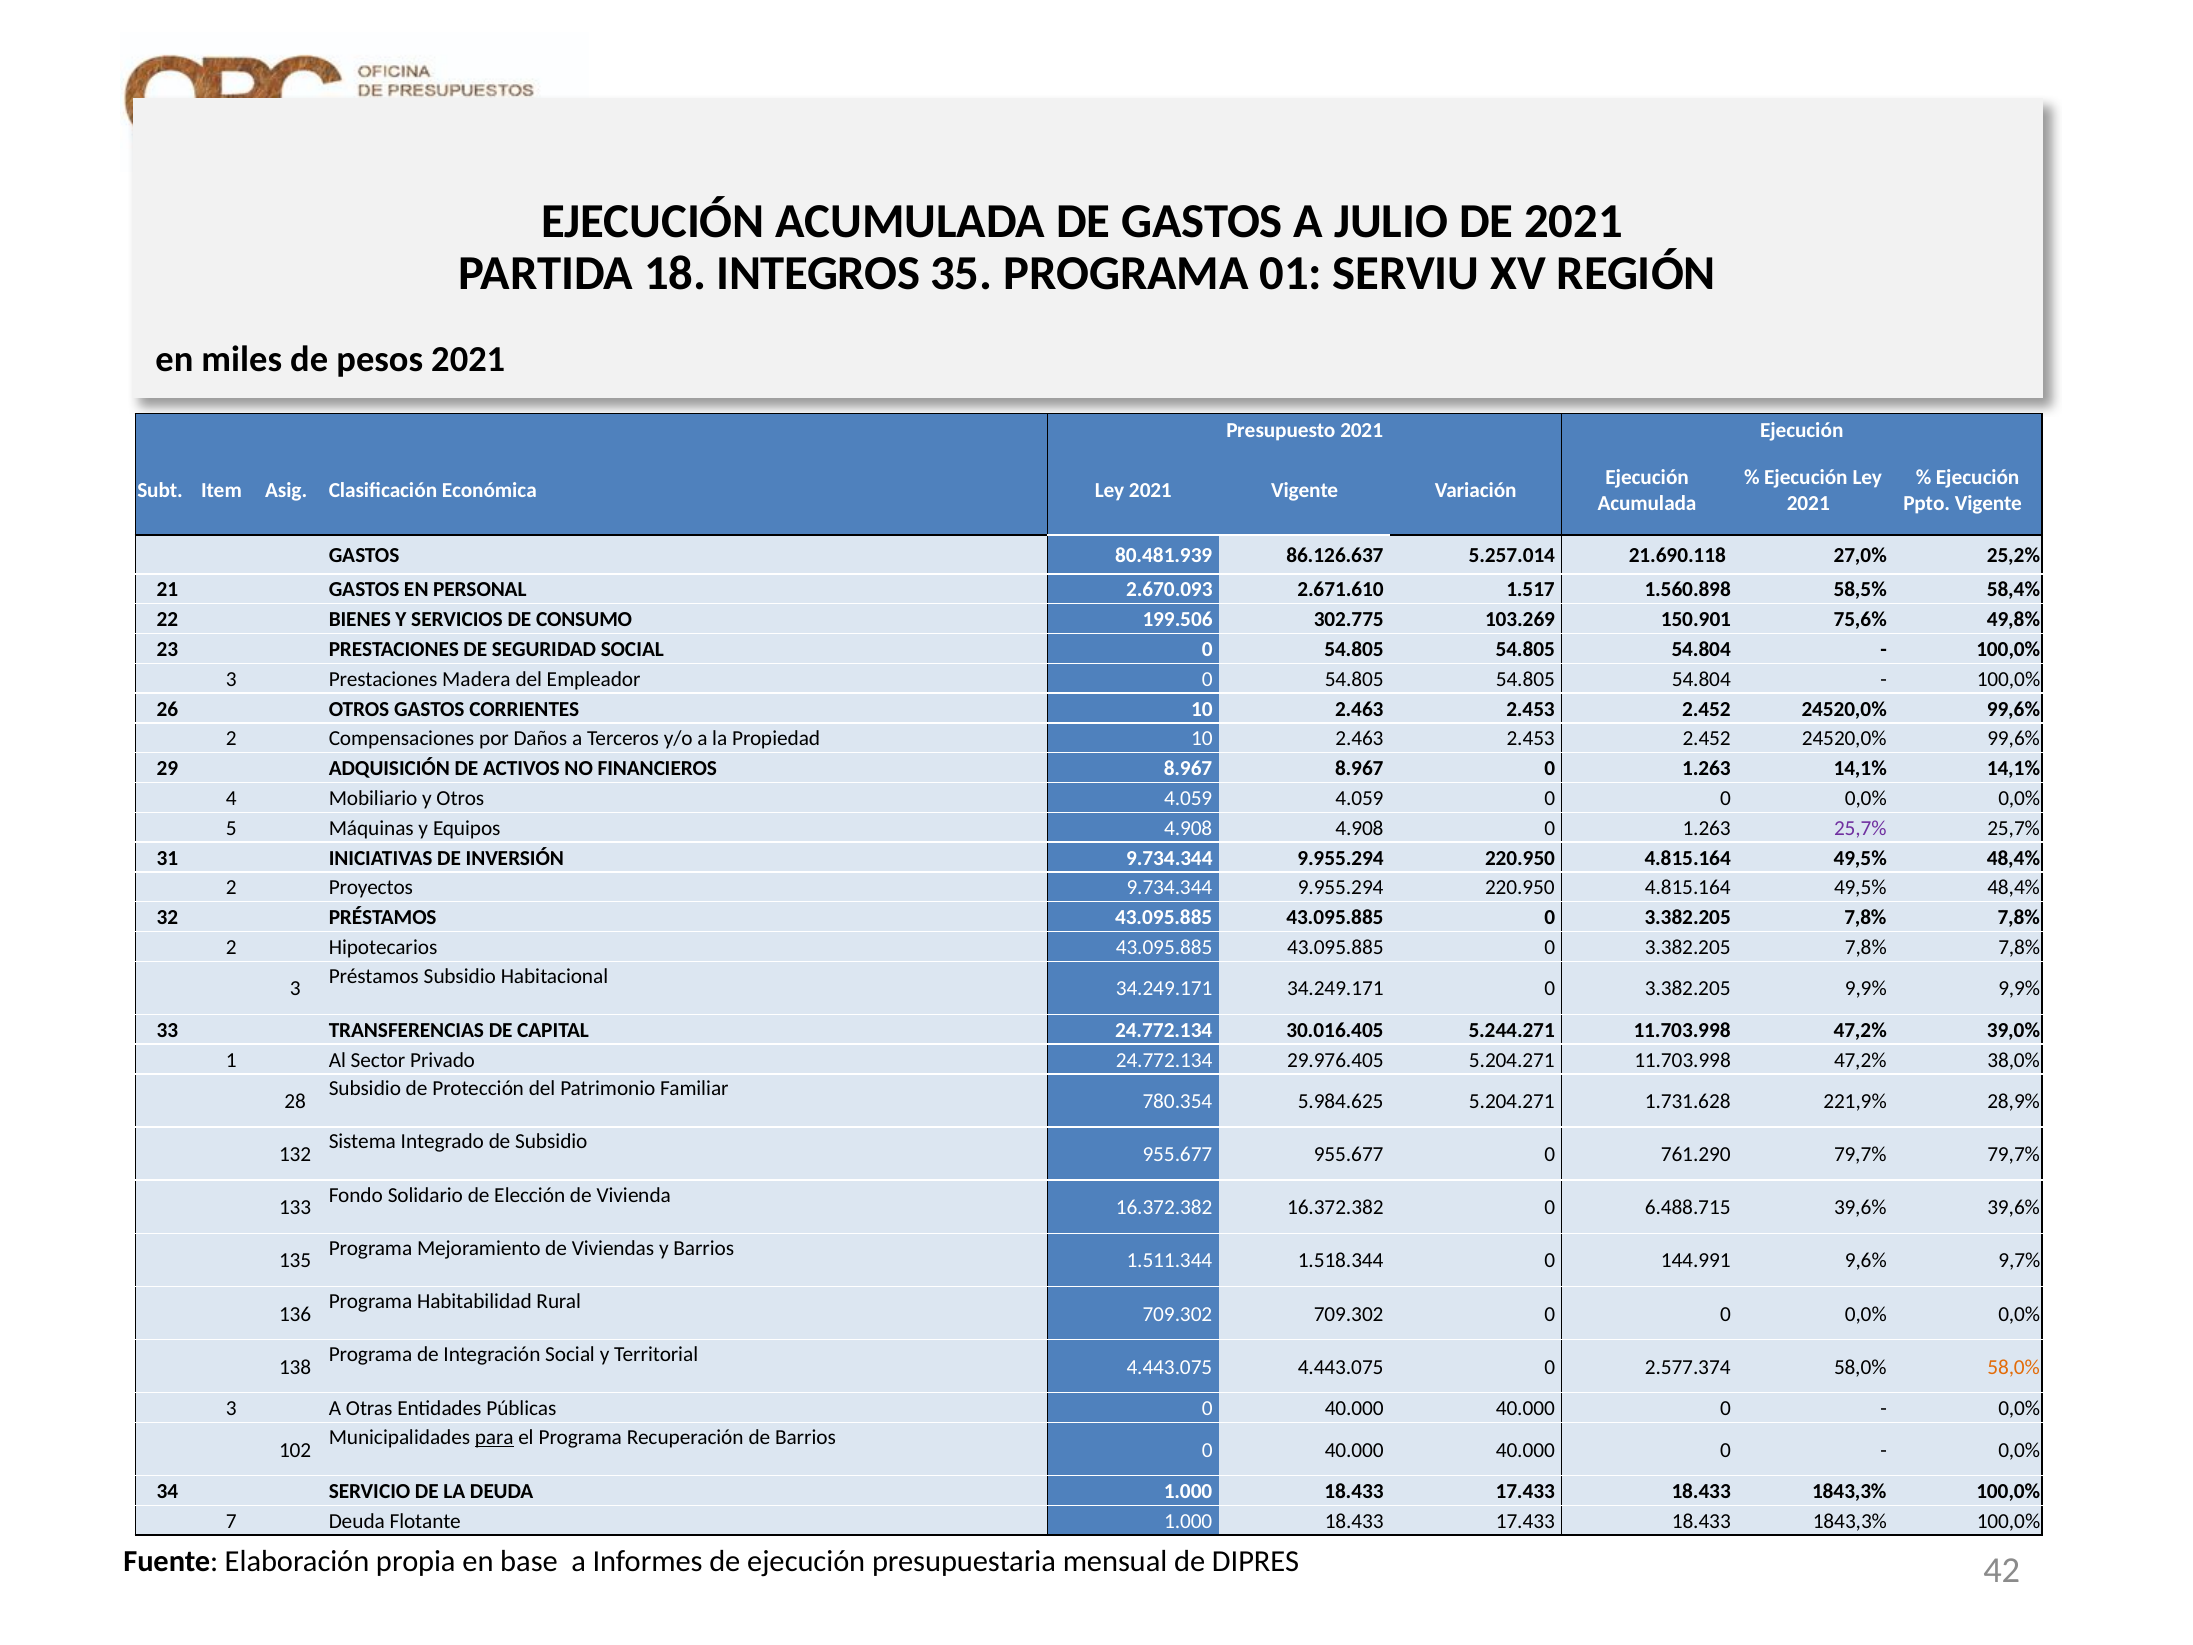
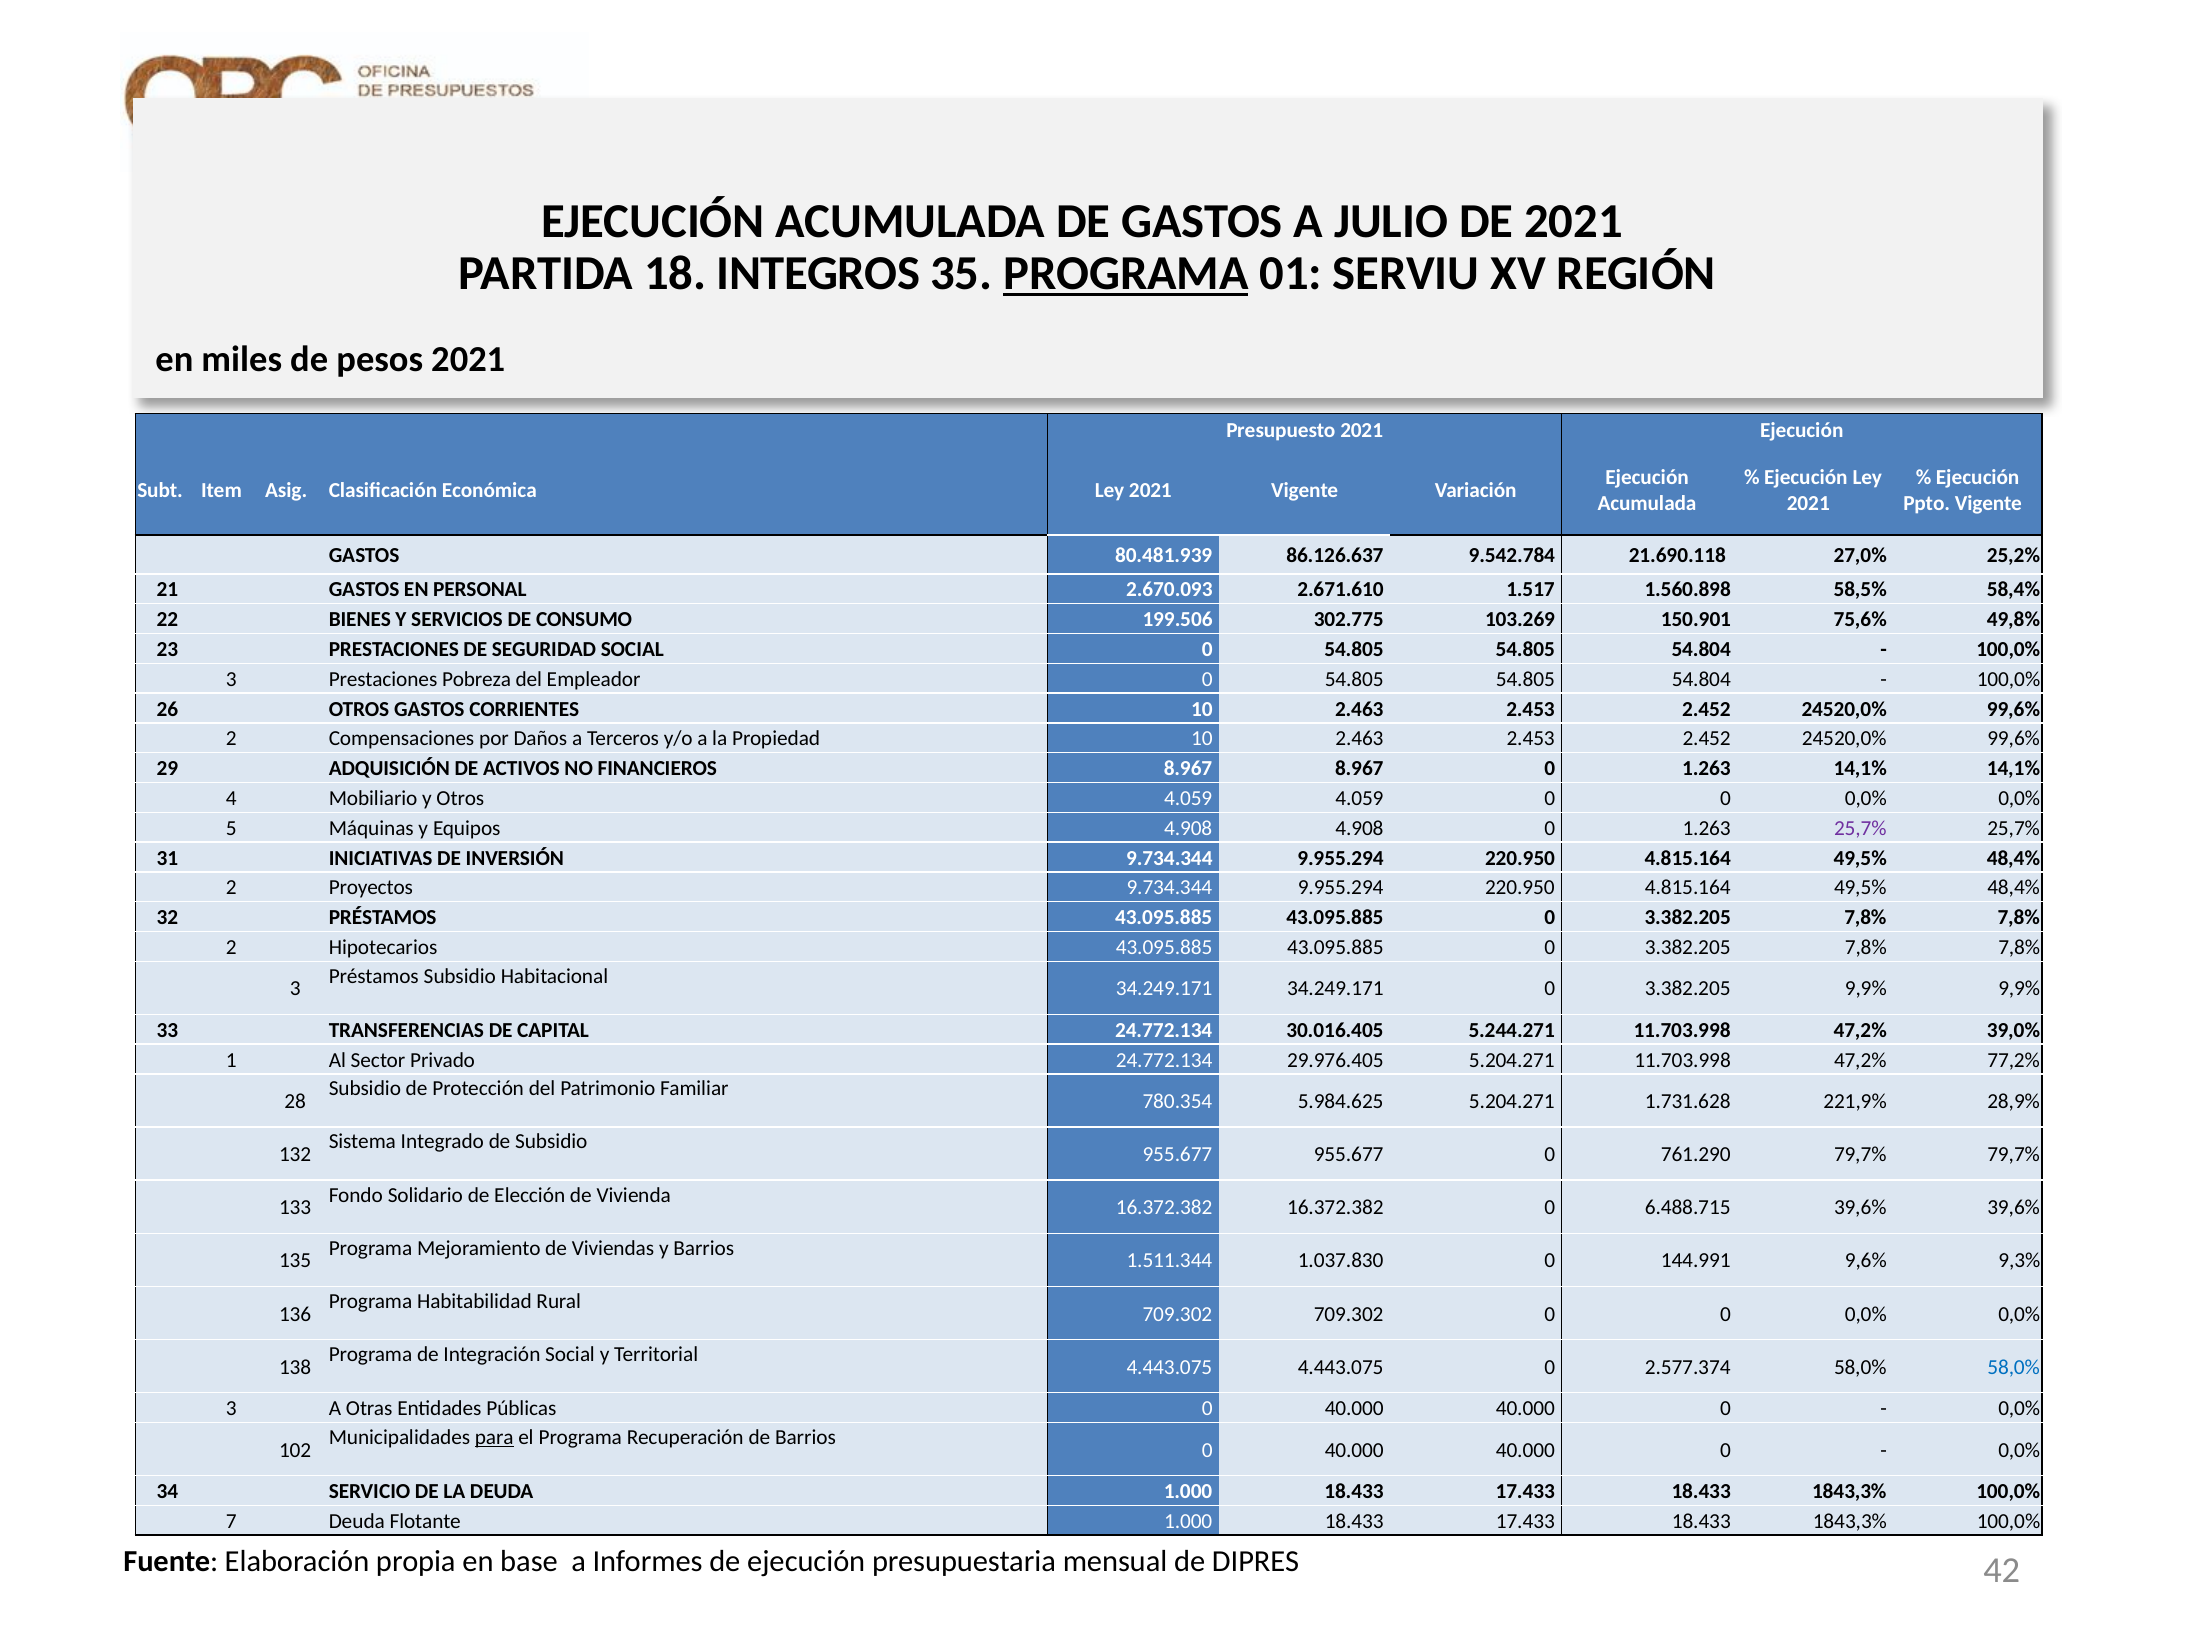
PROGRAMA at (1126, 274) underline: none -> present
5.257.014: 5.257.014 -> 9.542.784
Madera: Madera -> Pobreza
38,0%: 38,0% -> 77,2%
1.518.344: 1.518.344 -> 1.037.830
9,7%: 9,7% -> 9,3%
58,0% at (2014, 1367) colour: orange -> blue
